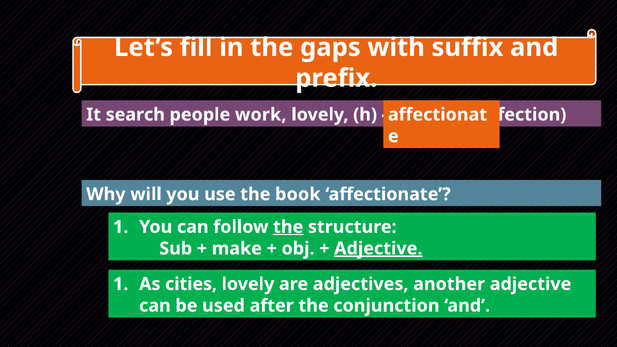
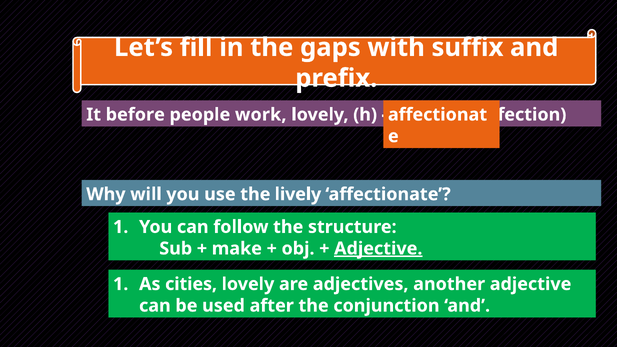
search: search -> before
book: book -> lively
the at (288, 227) underline: present -> none
